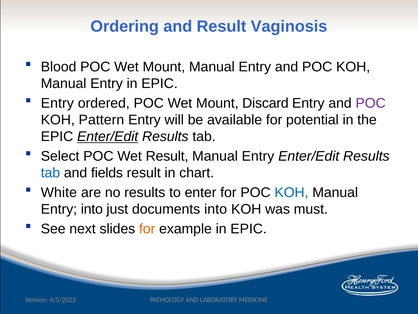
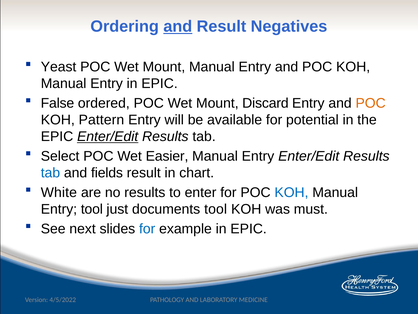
and at (178, 27) underline: none -> present
Vaginosis: Vaginosis -> Negatives
Blood: Blood -> Yeast
Entry at (57, 103): Entry -> False
POC at (371, 103) colour: purple -> orange
Wet Result: Result -> Easier
Entry into: into -> tool
documents into: into -> tool
for at (147, 228) colour: orange -> blue
